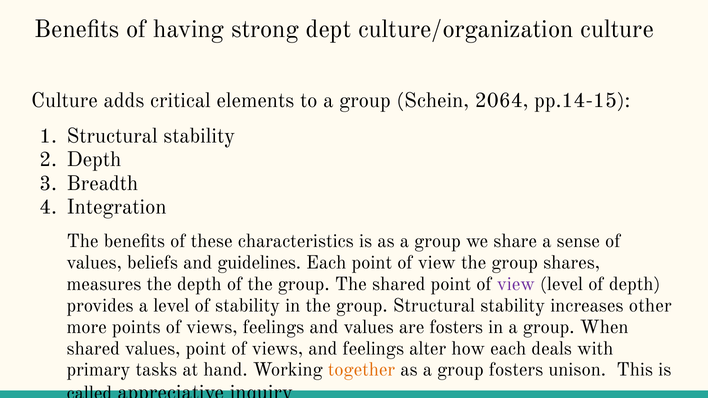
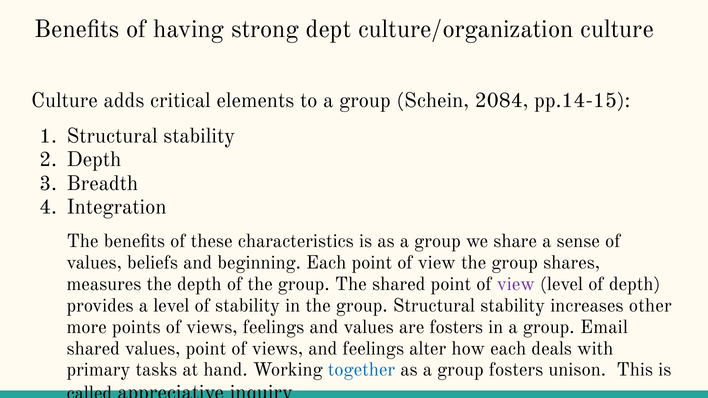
2064: 2064 -> 2084
guidelines: guidelines -> beginning
When: When -> Email
together colour: orange -> blue
